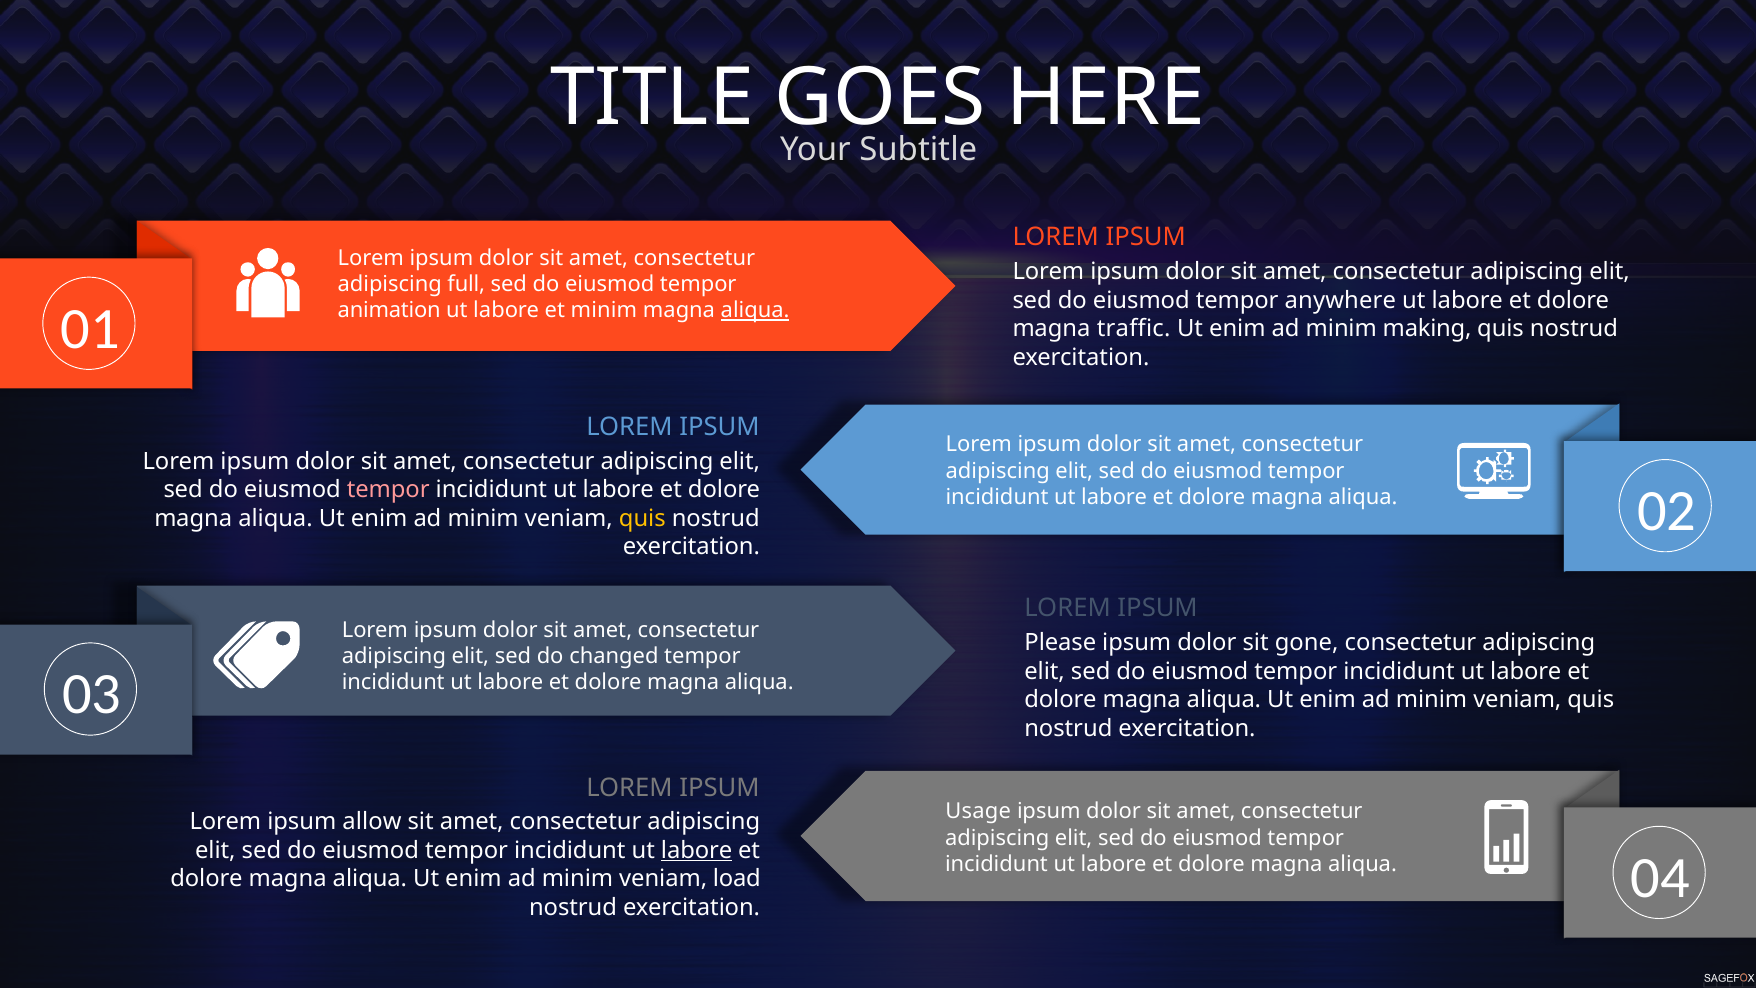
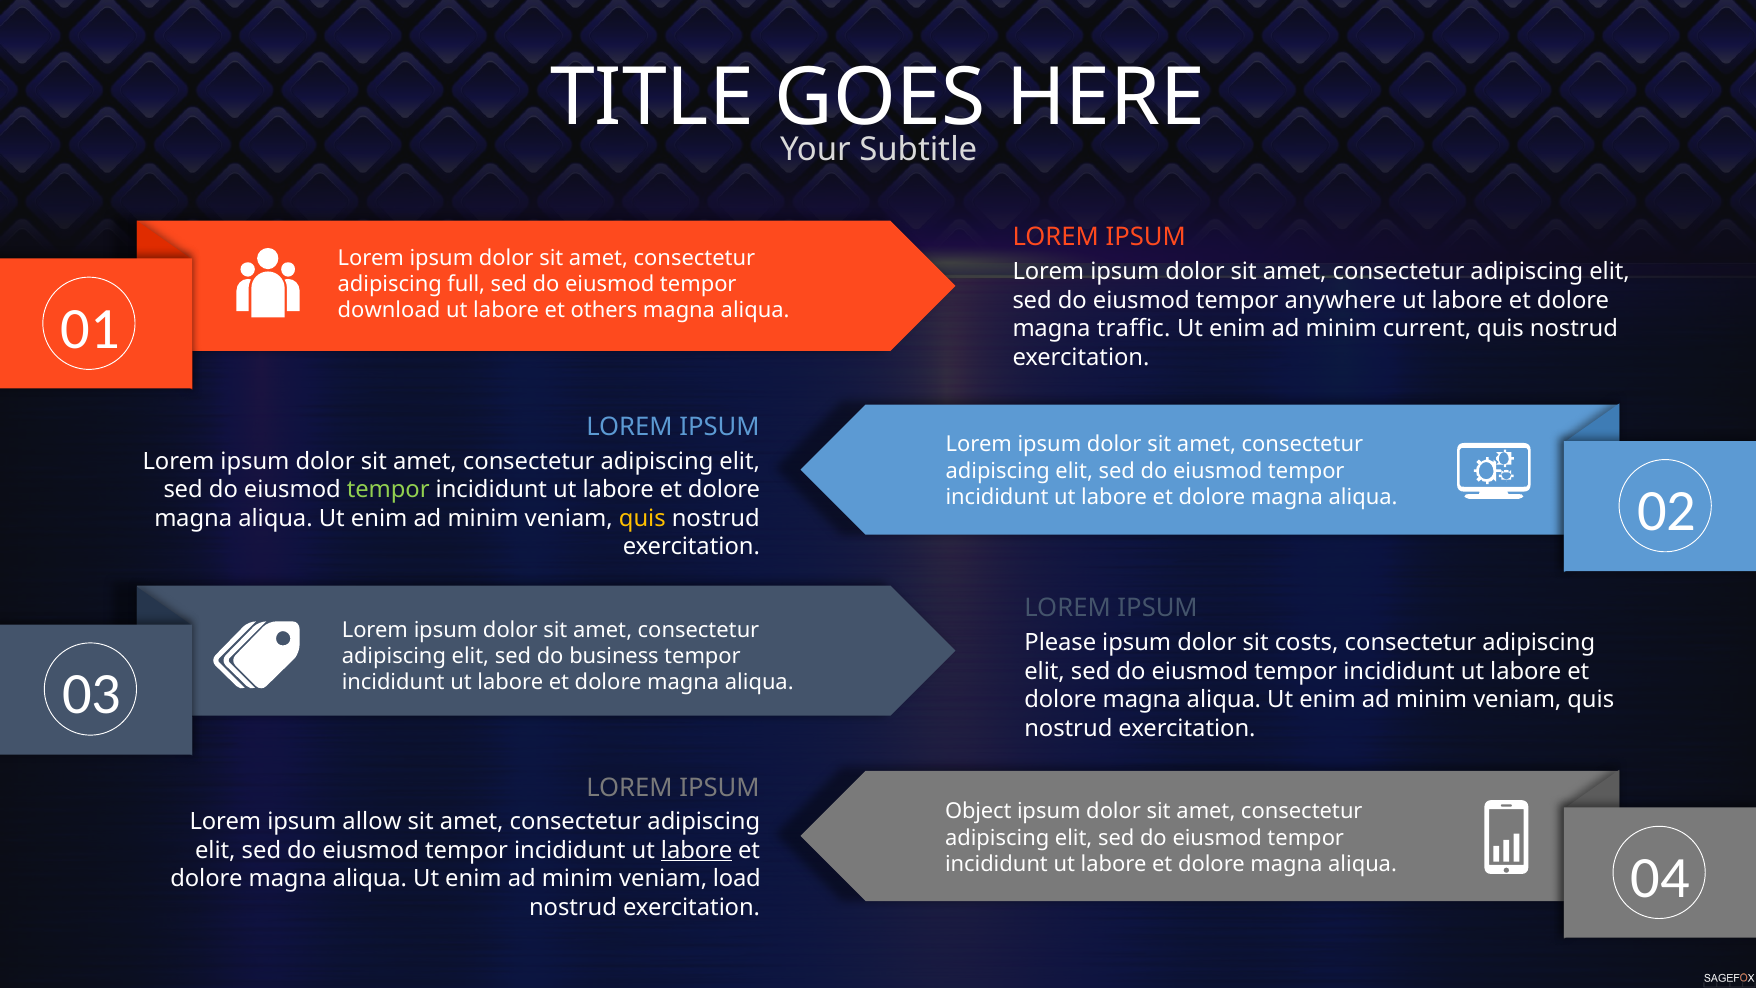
animation: animation -> download
et minim: minim -> others
aliqua at (755, 310) underline: present -> none
making: making -> current
tempor at (388, 490) colour: pink -> light green
gone: gone -> costs
changed: changed -> business
Usage: Usage -> Object
